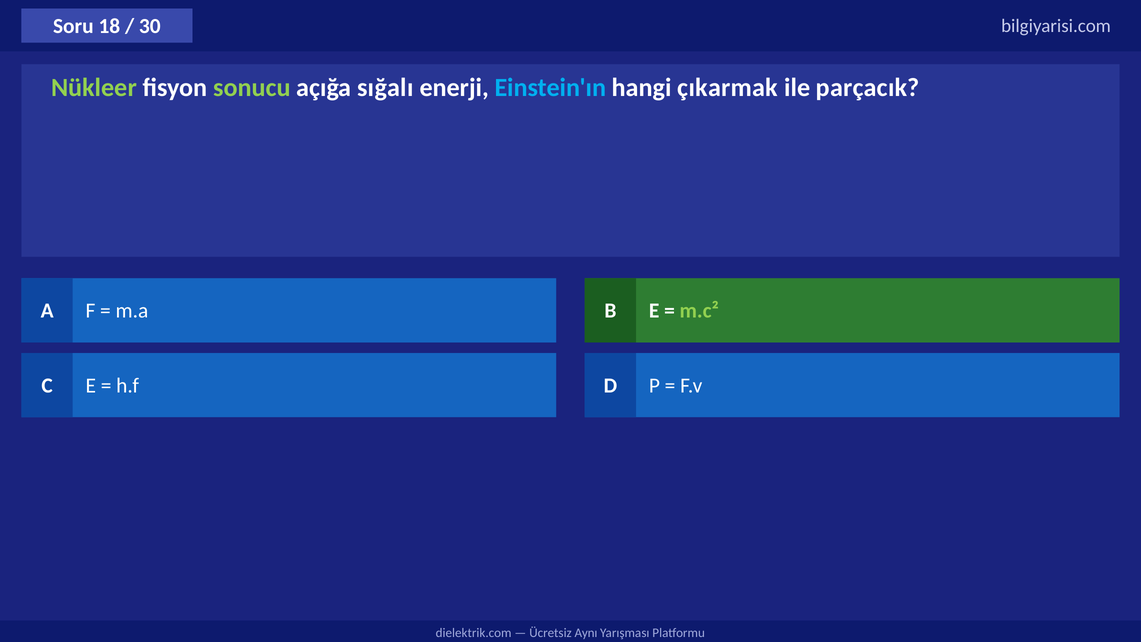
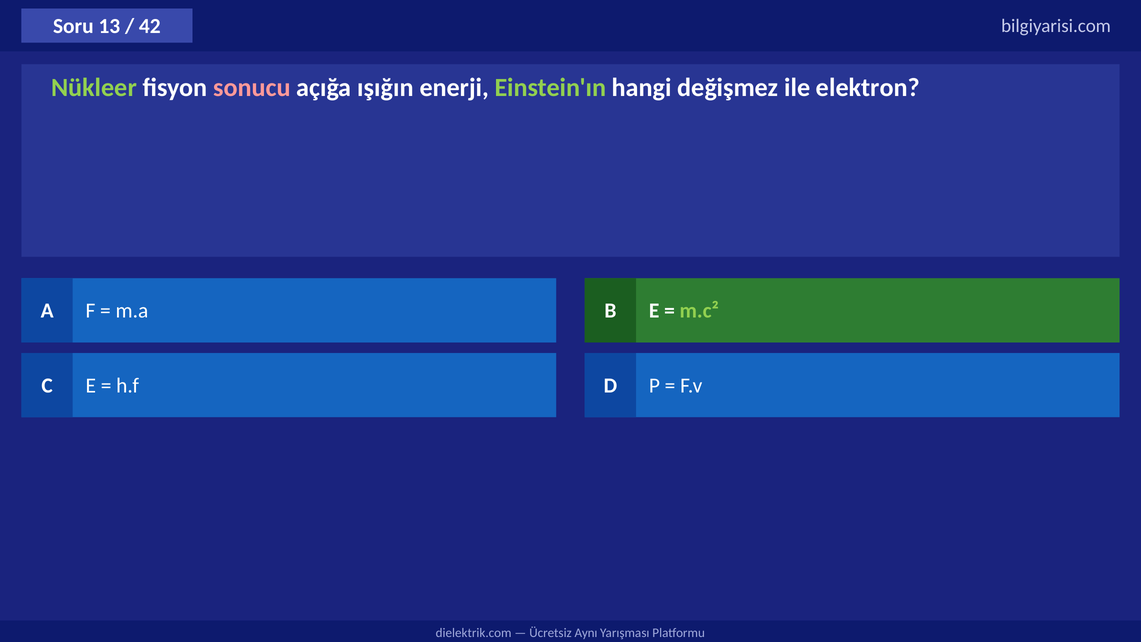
18: 18 -> 13
30: 30 -> 42
sonucu colour: light green -> pink
sığalı: sığalı -> ışığın
Einstein'ın colour: light blue -> light green
çıkarmak: çıkarmak -> değişmez
parçacık: parçacık -> elektron
